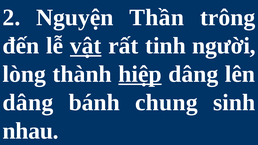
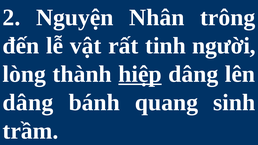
Thần: Thần -> Nhân
vật underline: present -> none
chung: chung -> quang
nhau: nhau -> trầm
